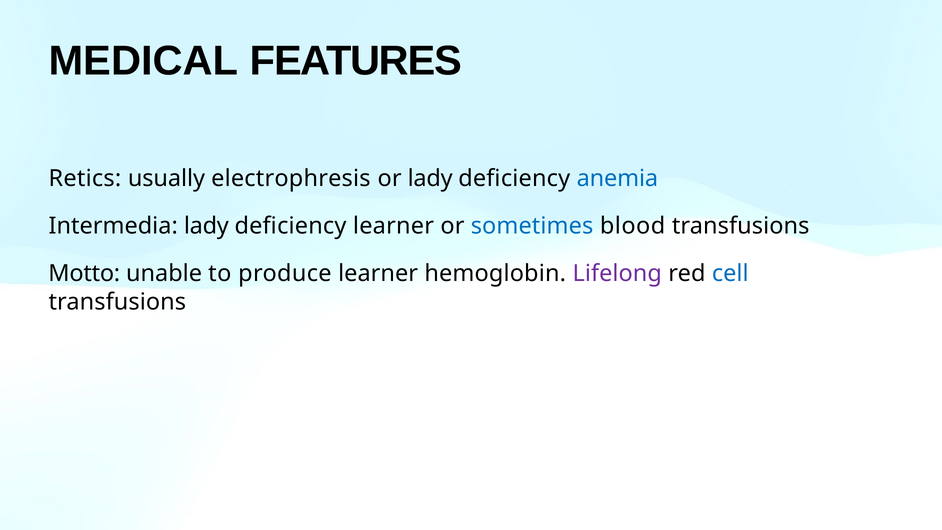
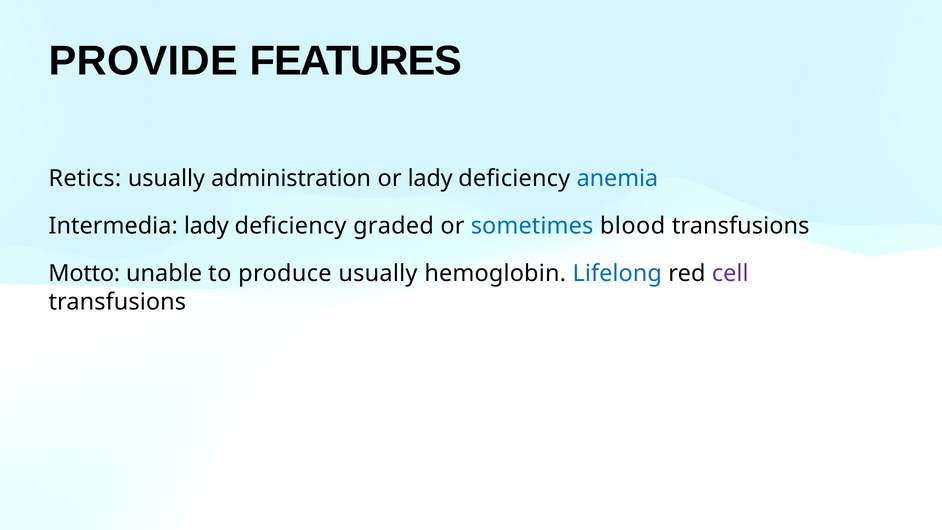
MEDICAL: MEDICAL -> PROVIDE
electrophresis: electrophresis -> administration
deficiency learner: learner -> graded
produce learner: learner -> usually
Lifelong colour: purple -> blue
cell colour: blue -> purple
